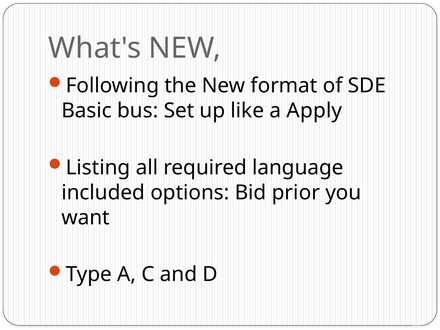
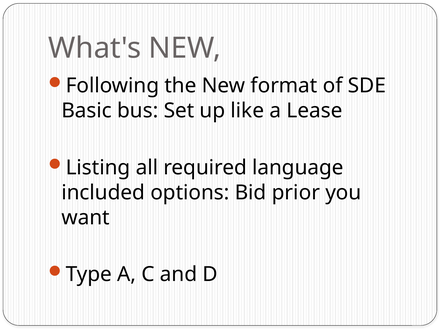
Apply: Apply -> Lease
